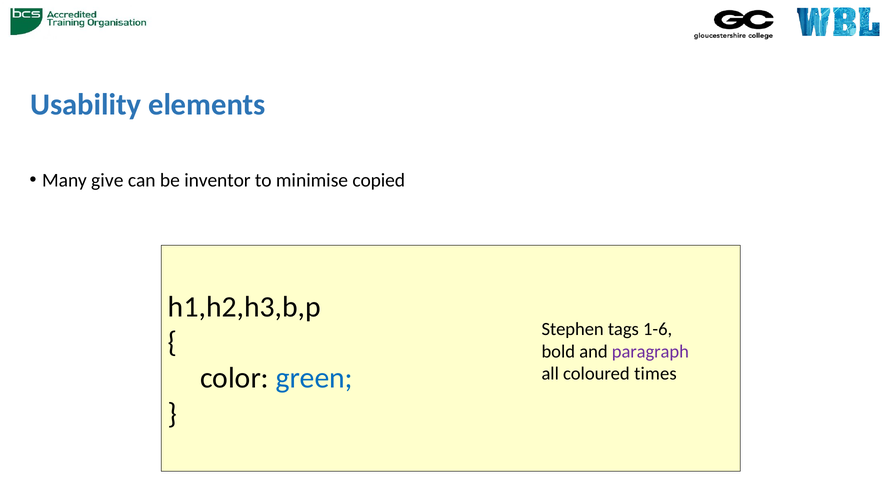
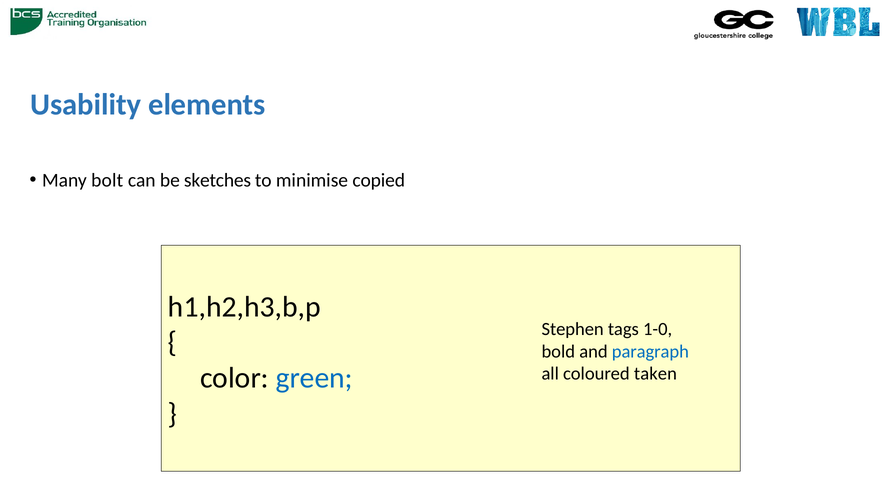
give: give -> bolt
inventor: inventor -> sketches
1-6: 1-6 -> 1-0
paragraph colour: purple -> blue
times: times -> taken
